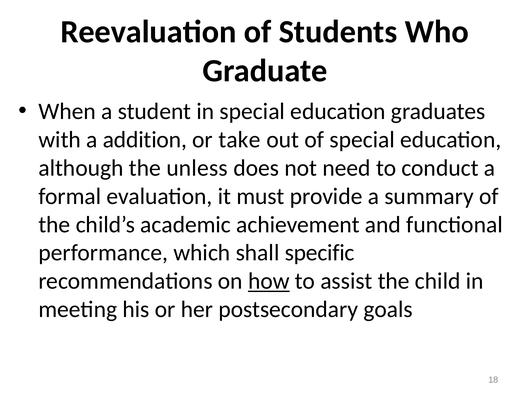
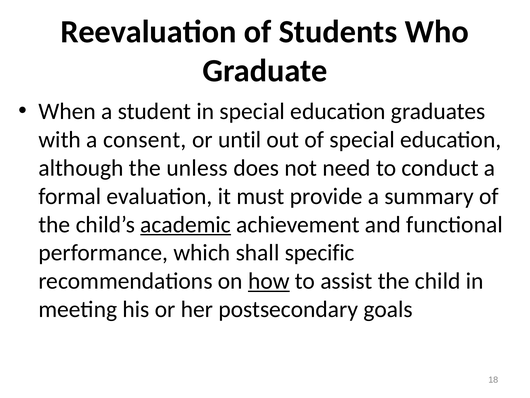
addition: addition -> consent
take: take -> until
academic underline: none -> present
